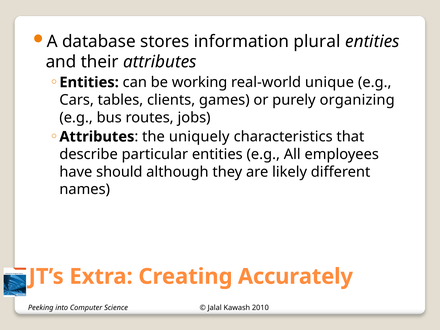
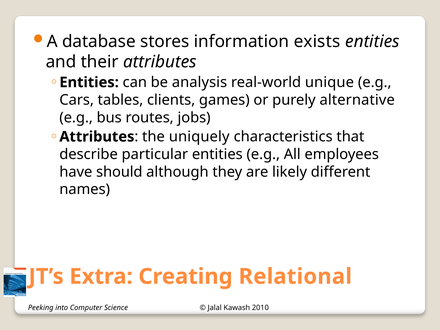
plural: plural -> exists
working: working -> analysis
organizing: organizing -> alternative
Accurately: Accurately -> Relational
